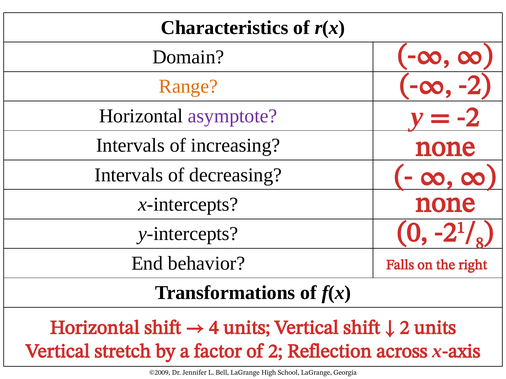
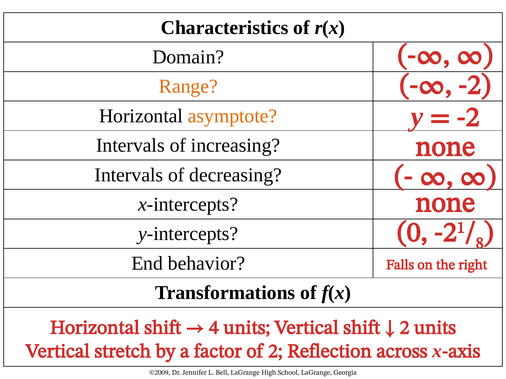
asymptote colour: purple -> orange
